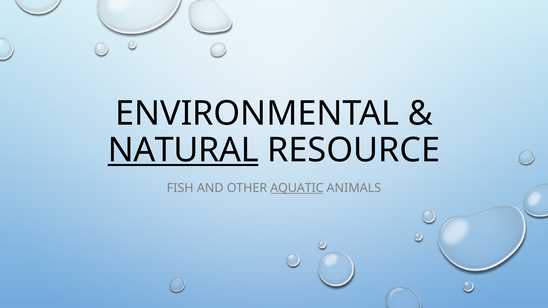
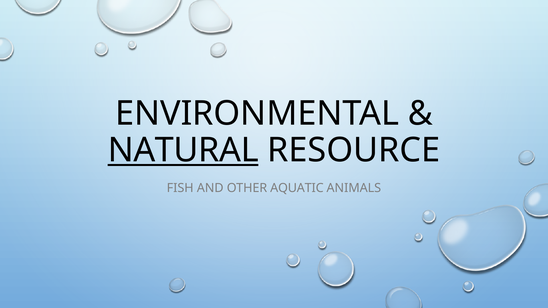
AQUATIC underline: present -> none
